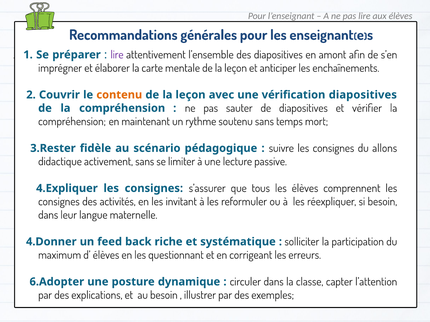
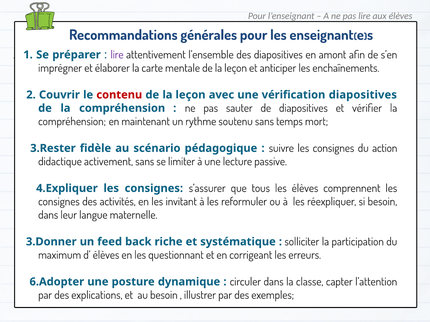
contenu colour: orange -> red
allons: allons -> action
4.Donner: 4.Donner -> 3.Donner
